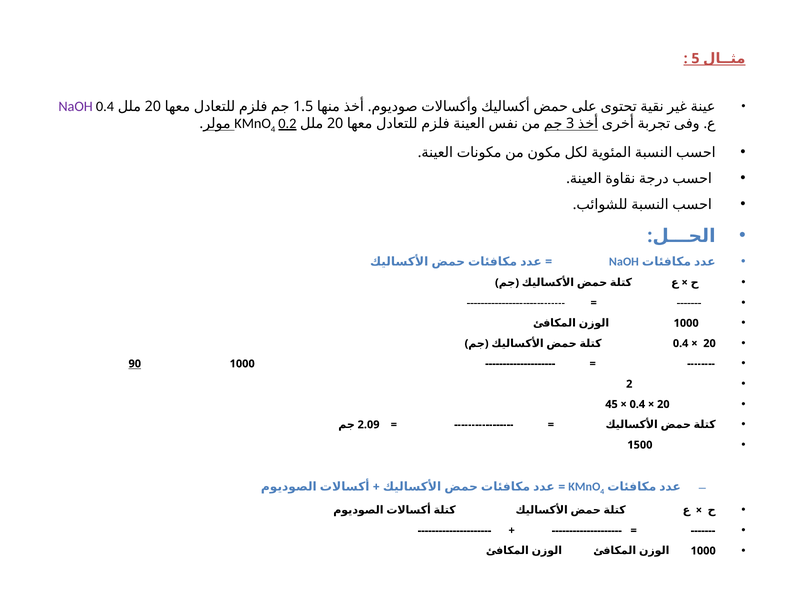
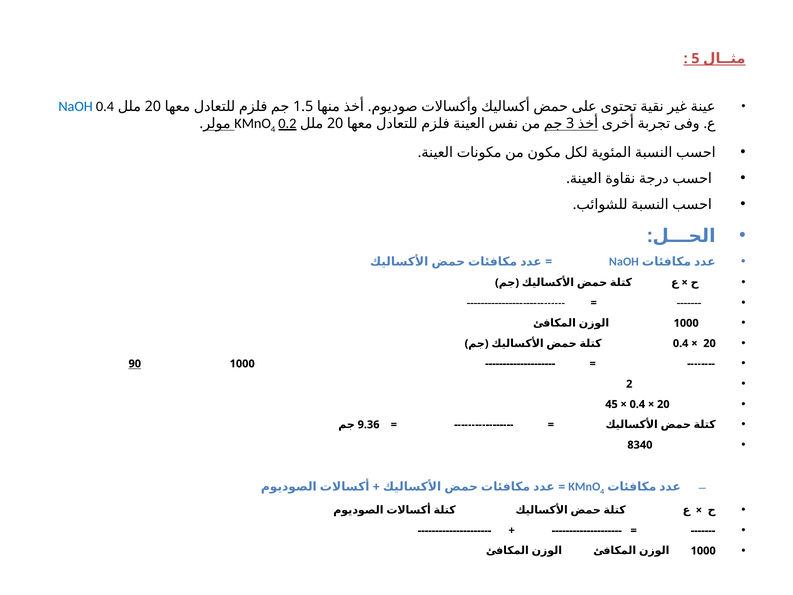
NaOH at (76, 107) colour: purple -> blue
2.09: 2.09 -> 9.36
1500: 1500 -> 8340
